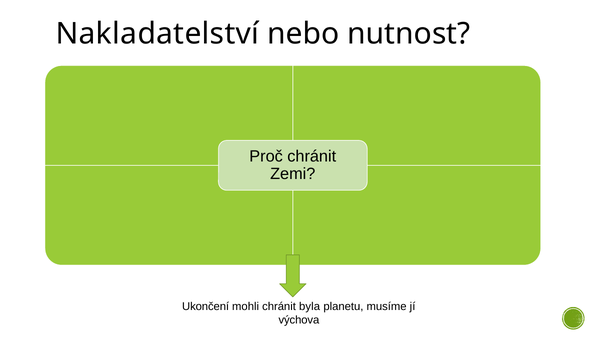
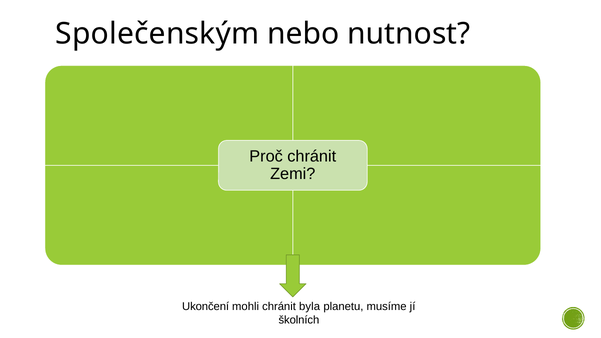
Nakladatelství: Nakladatelství -> Společenským
výchova: výchova -> školních
